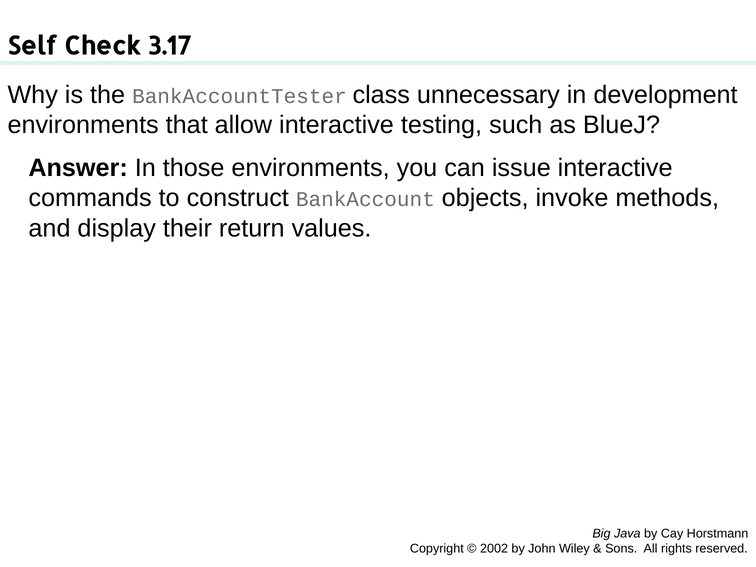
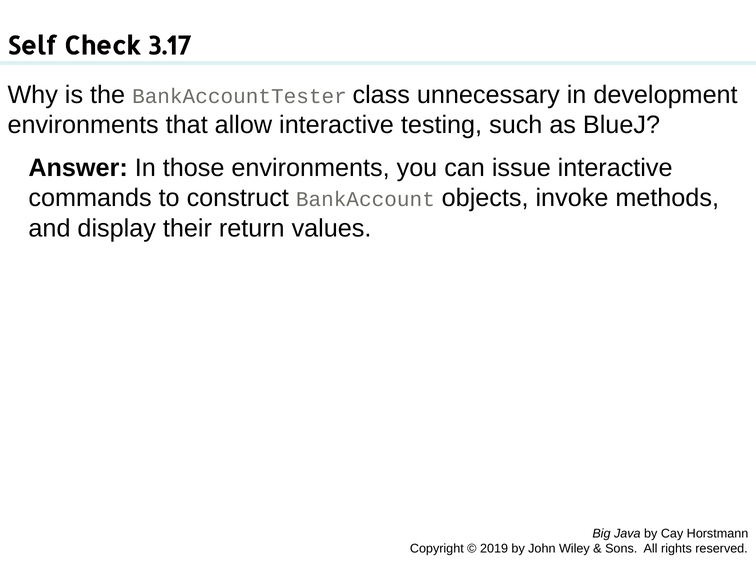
2002: 2002 -> 2019
